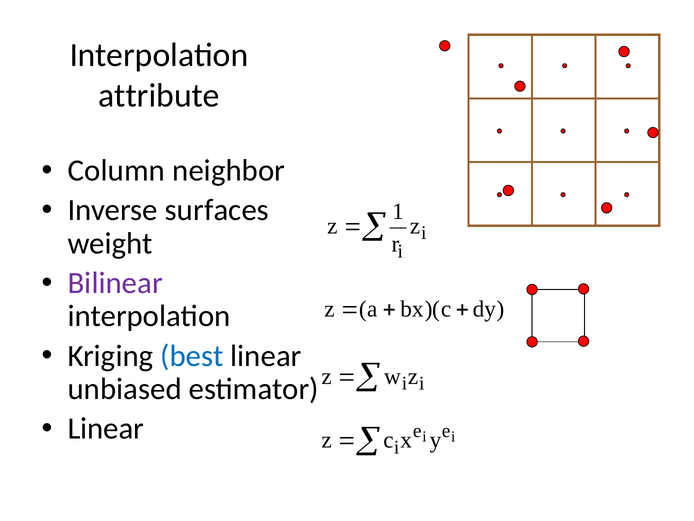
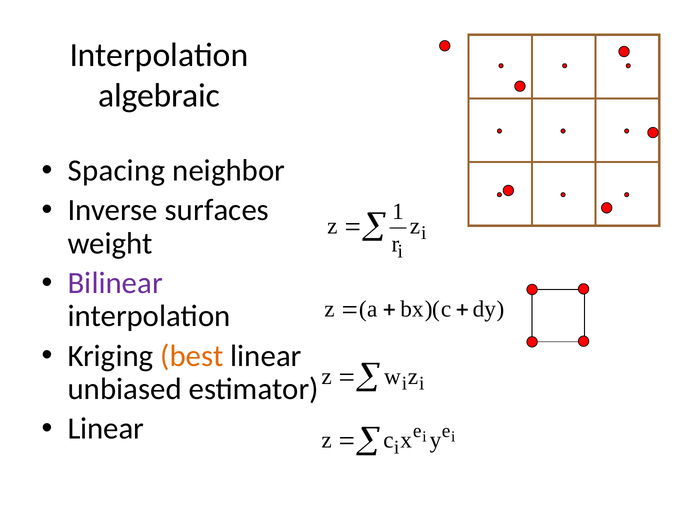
attribute: attribute -> algebraic
Column: Column -> Spacing
best colour: blue -> orange
